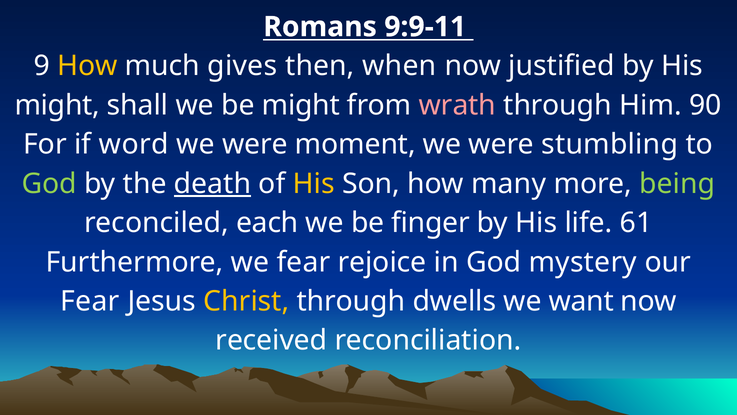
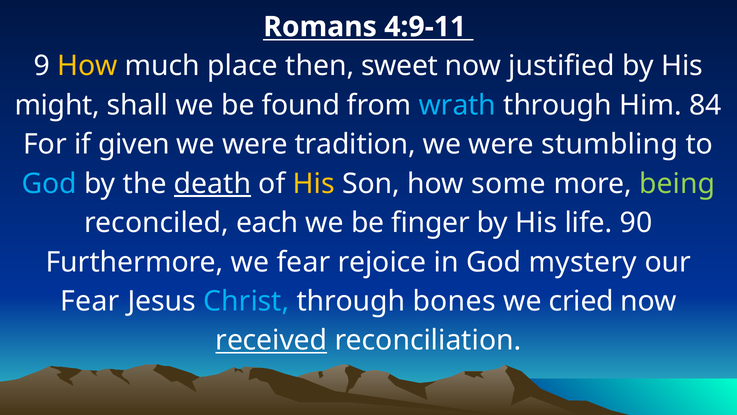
9:9-11: 9:9-11 -> 4:9-11
gives: gives -> place
when: when -> sweet
be might: might -> found
wrath colour: pink -> light blue
90: 90 -> 84
word: word -> given
moment: moment -> tradition
God at (49, 184) colour: light green -> light blue
many: many -> some
61: 61 -> 90
Christ colour: yellow -> light blue
dwells: dwells -> bones
want: want -> cried
received underline: none -> present
